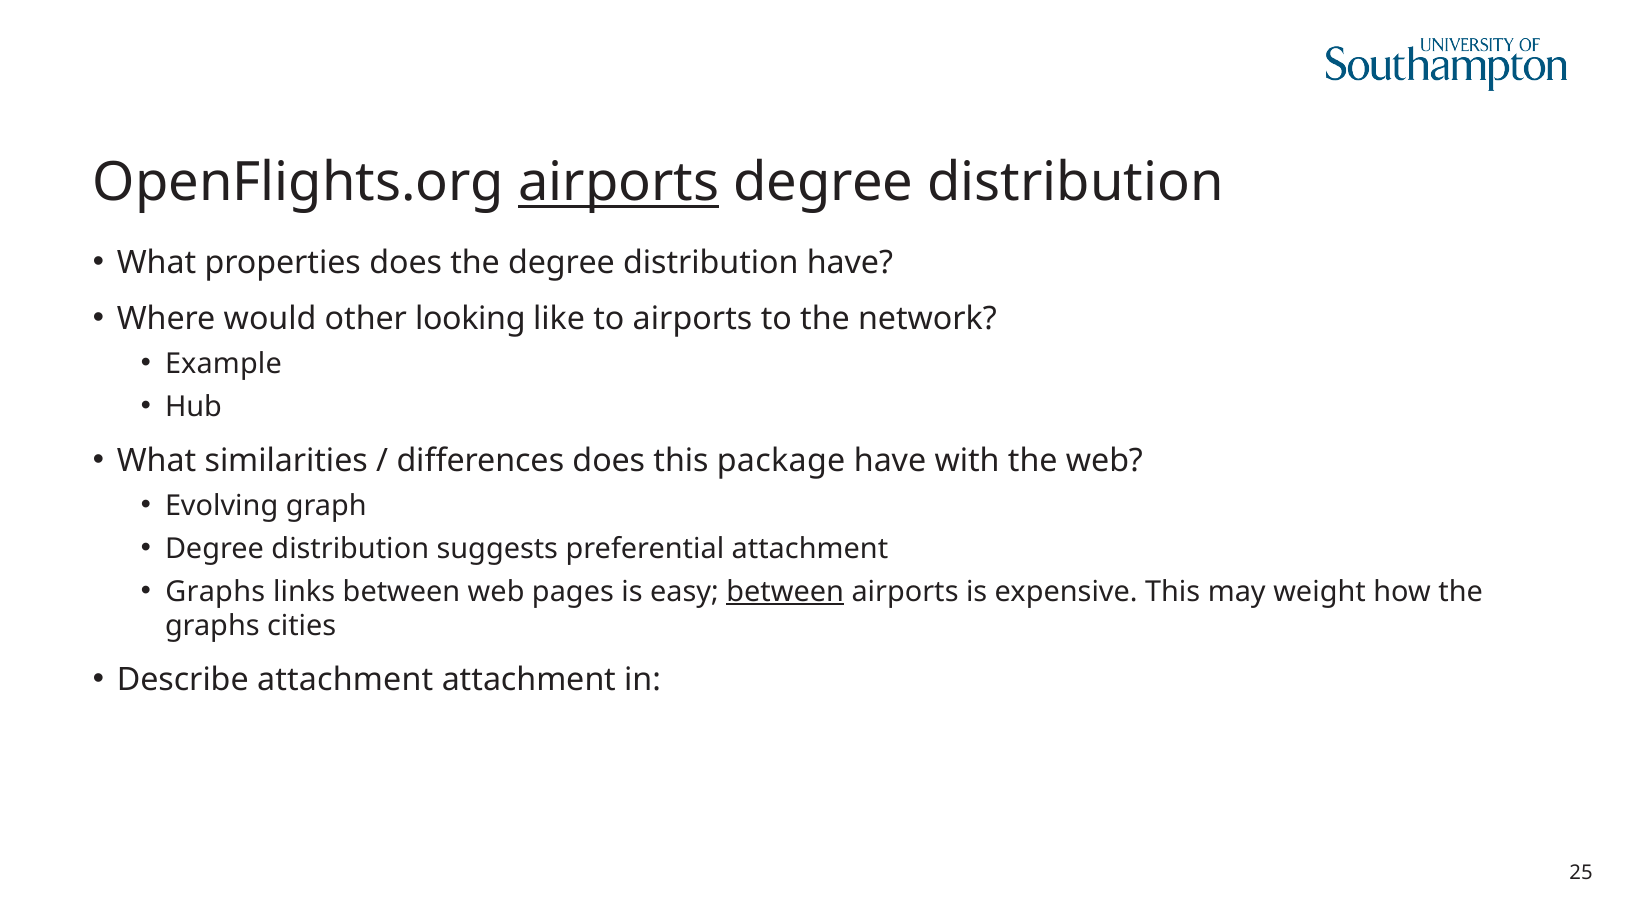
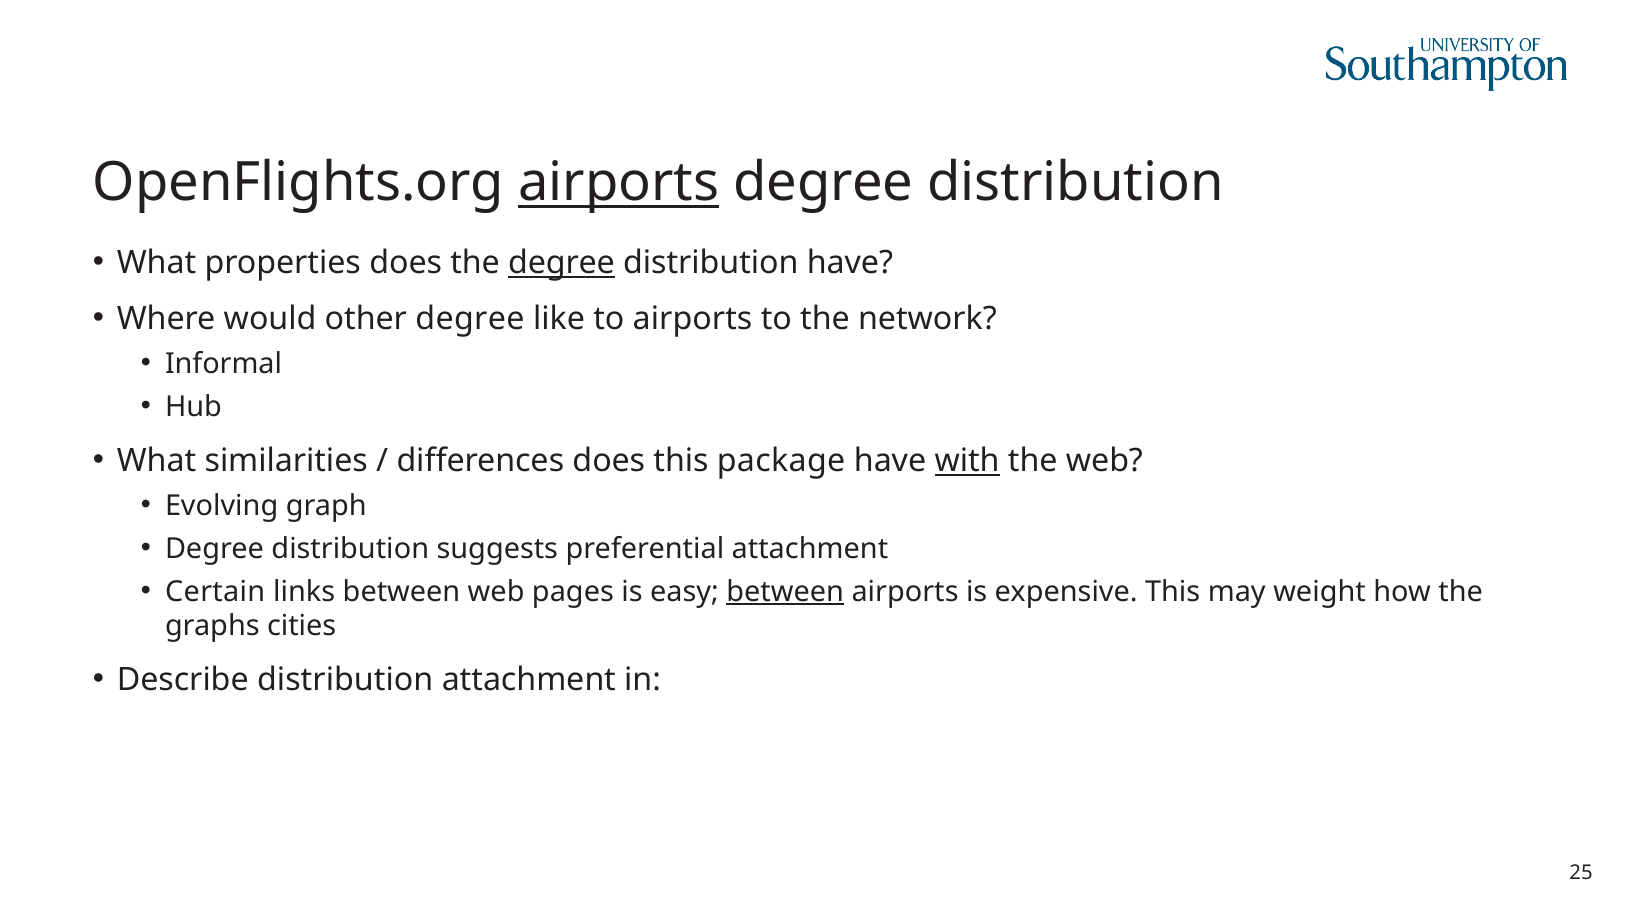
degree at (562, 263) underline: none -> present
other looking: looking -> degree
Example: Example -> Informal
with underline: none -> present
Graphs at (215, 592): Graphs -> Certain
Describe attachment: attachment -> distribution
